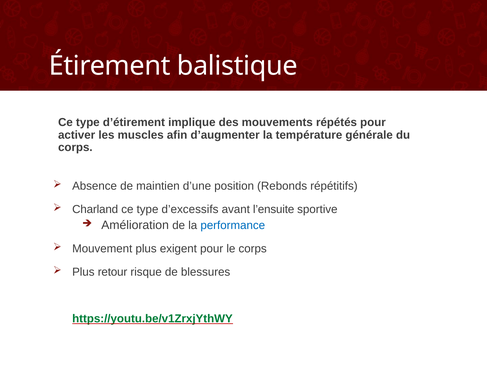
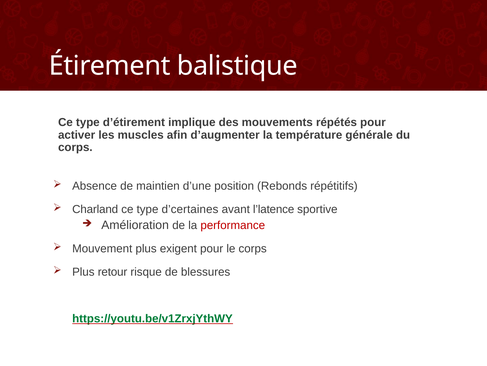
d’excessifs: d’excessifs -> d’certaines
l’ensuite: l’ensuite -> l’latence
performance colour: blue -> red
